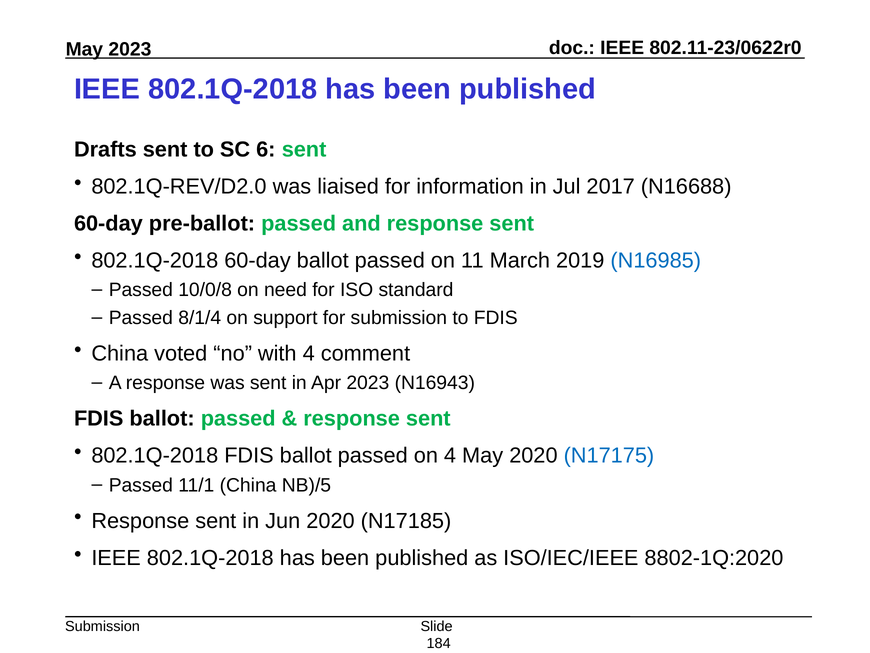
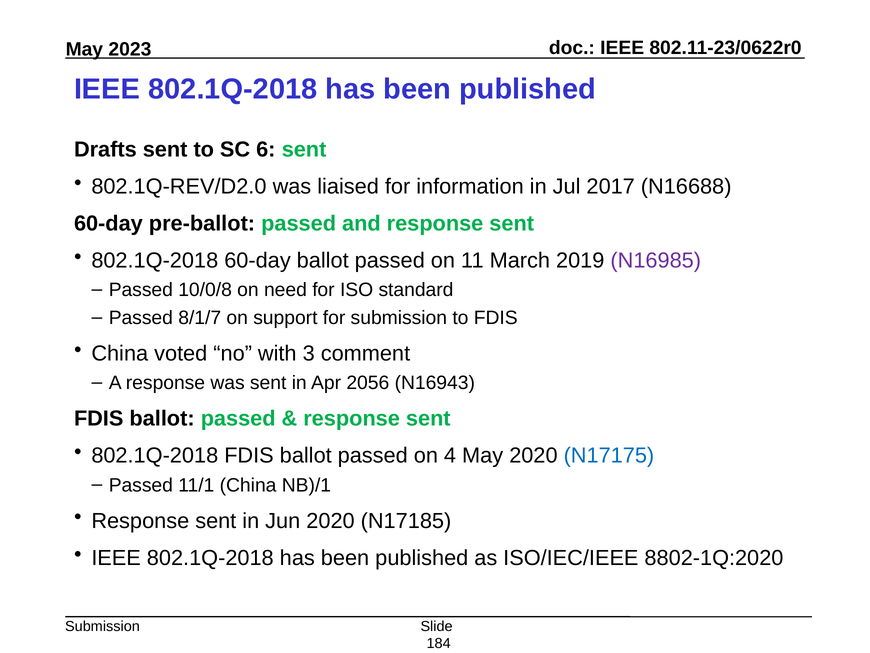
N16985 colour: blue -> purple
8/1/4: 8/1/4 -> 8/1/7
with 4: 4 -> 3
Apr 2023: 2023 -> 2056
NB)/5: NB)/5 -> NB)/1
